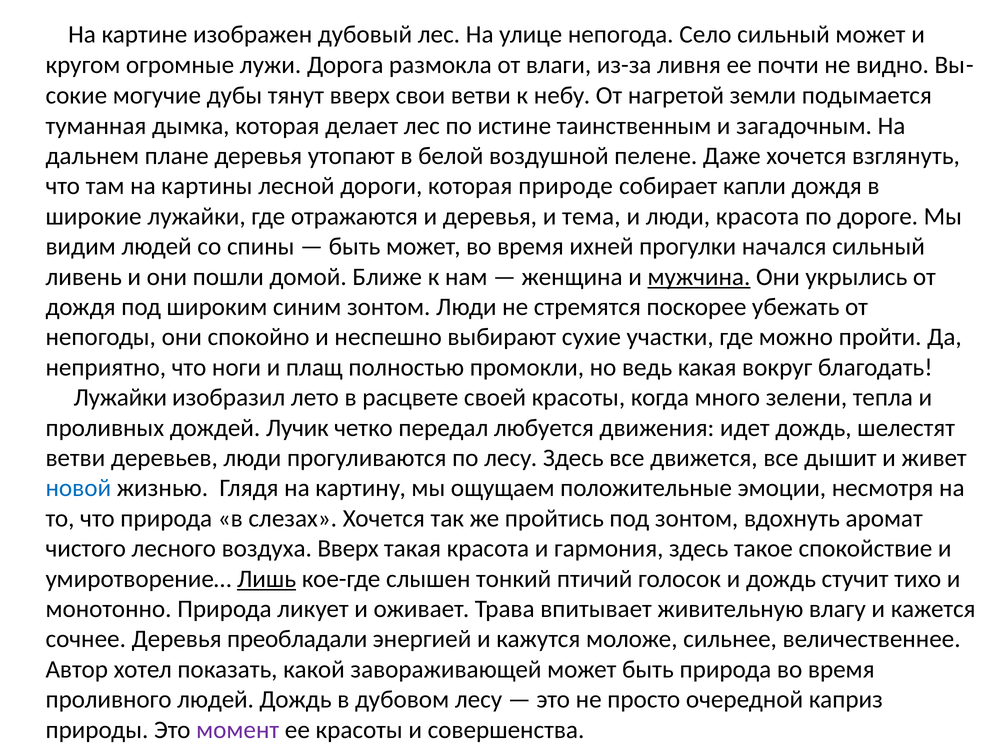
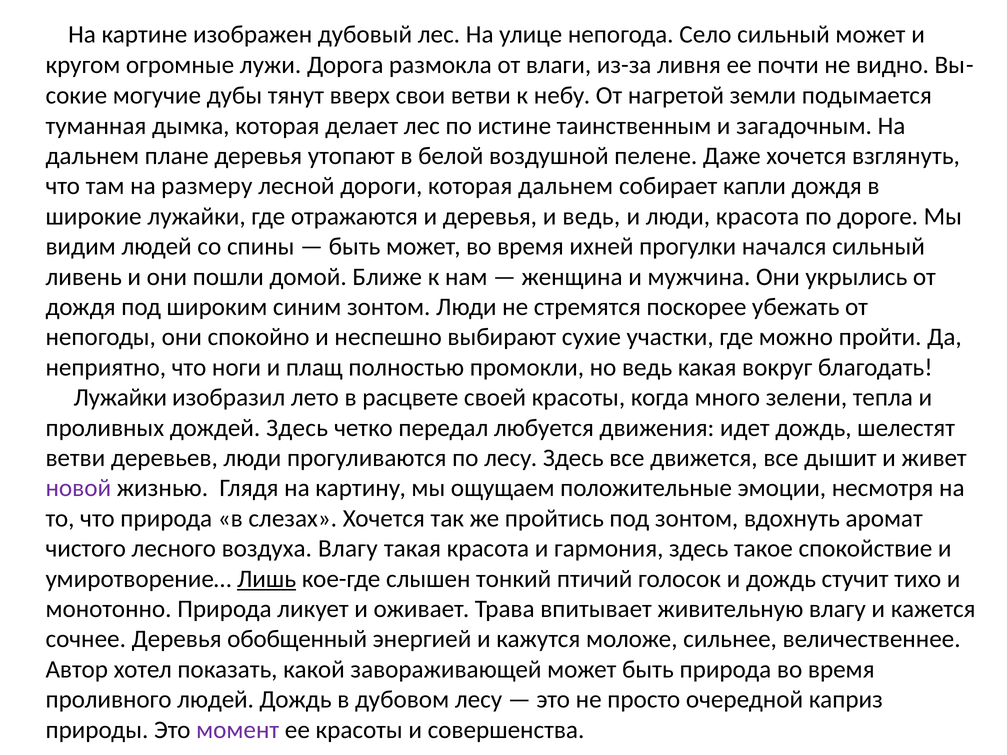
картины: картины -> размеру
которая природе: природе -> дальнем
и тема: тема -> ведь
мужчина underline: present -> none
дождей Лучик: Лучик -> Здесь
новой colour: blue -> purple
воздуха Вверх: Вверх -> Влагу
преобладали: преобладали -> обобщенный
